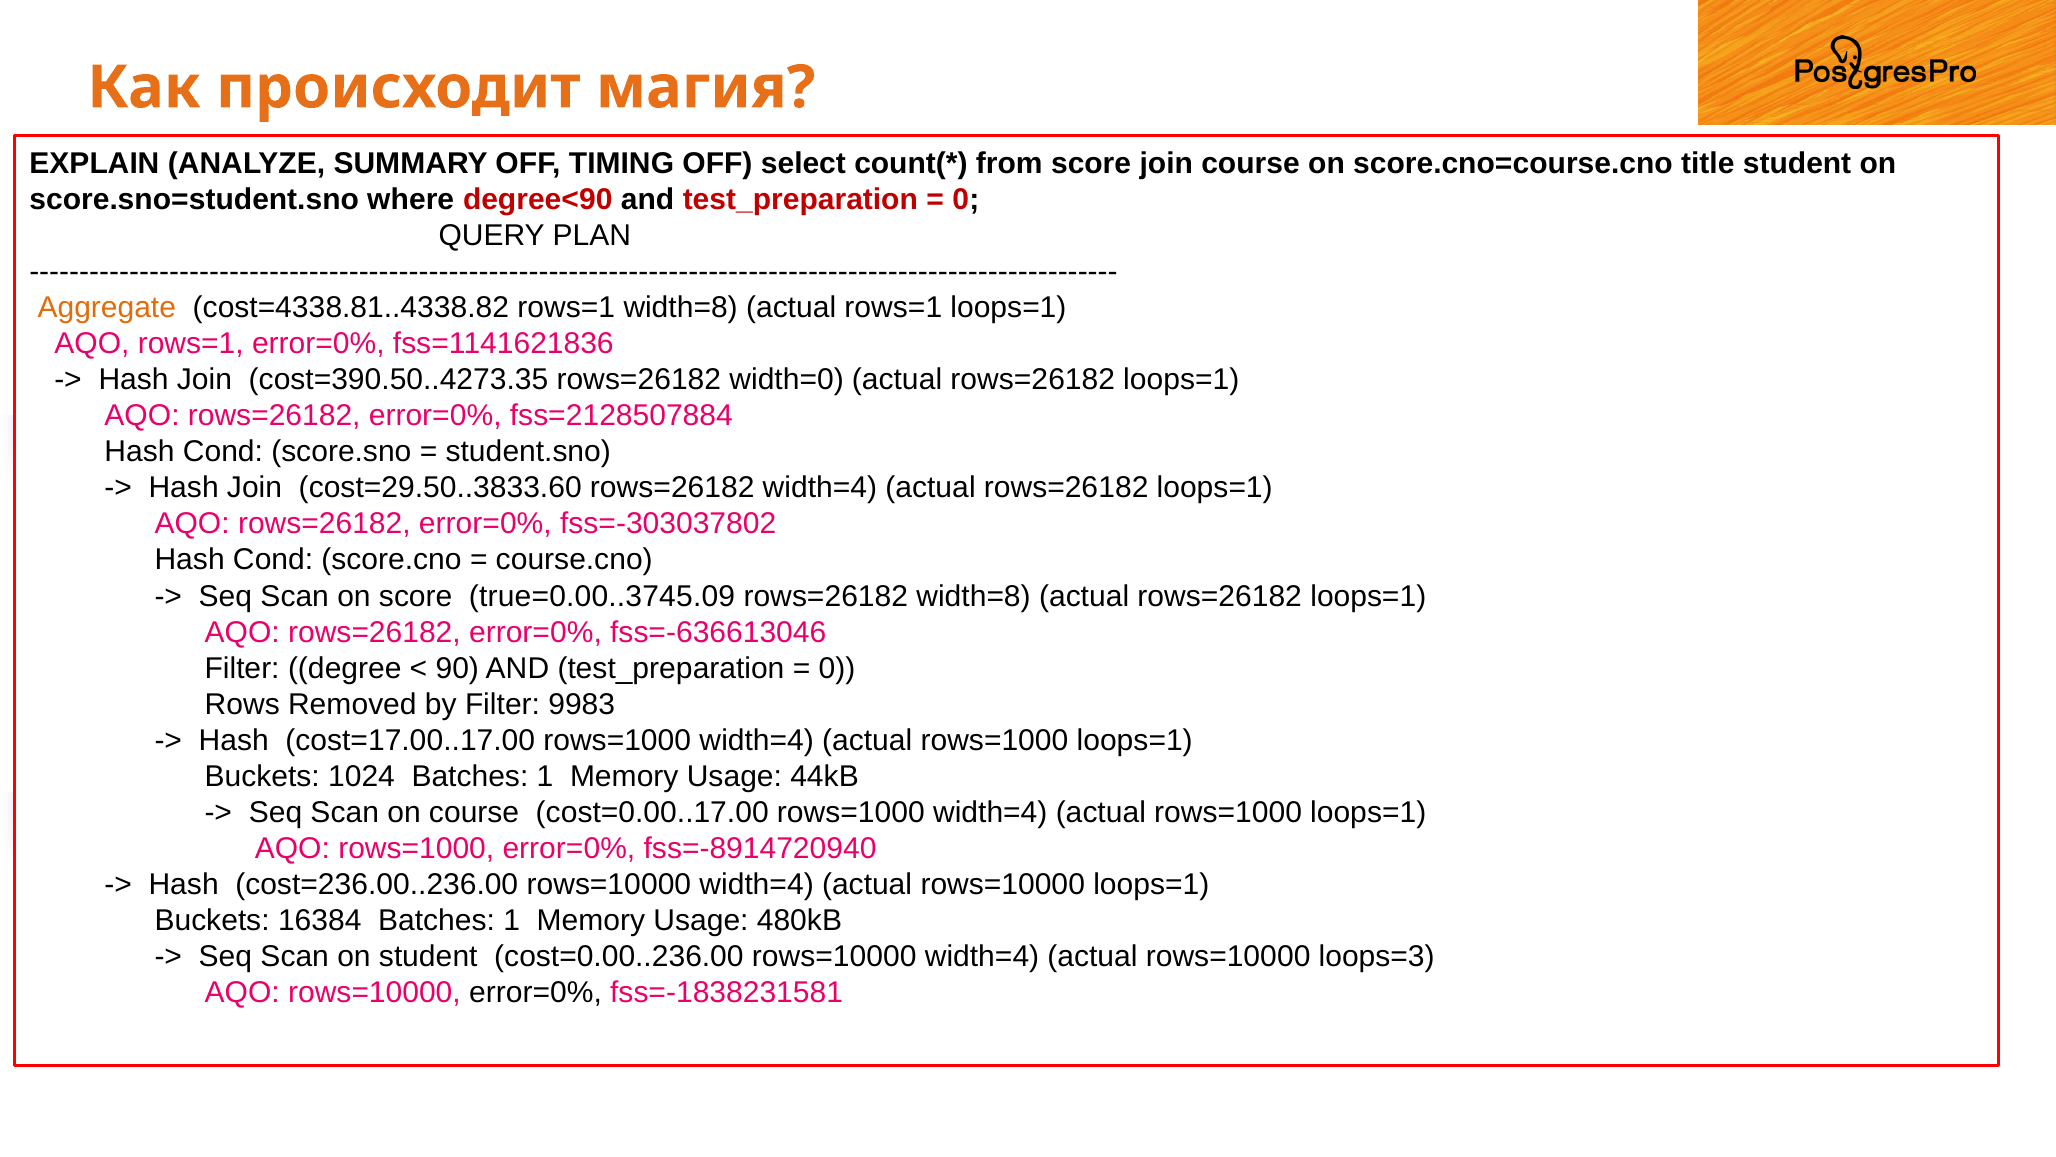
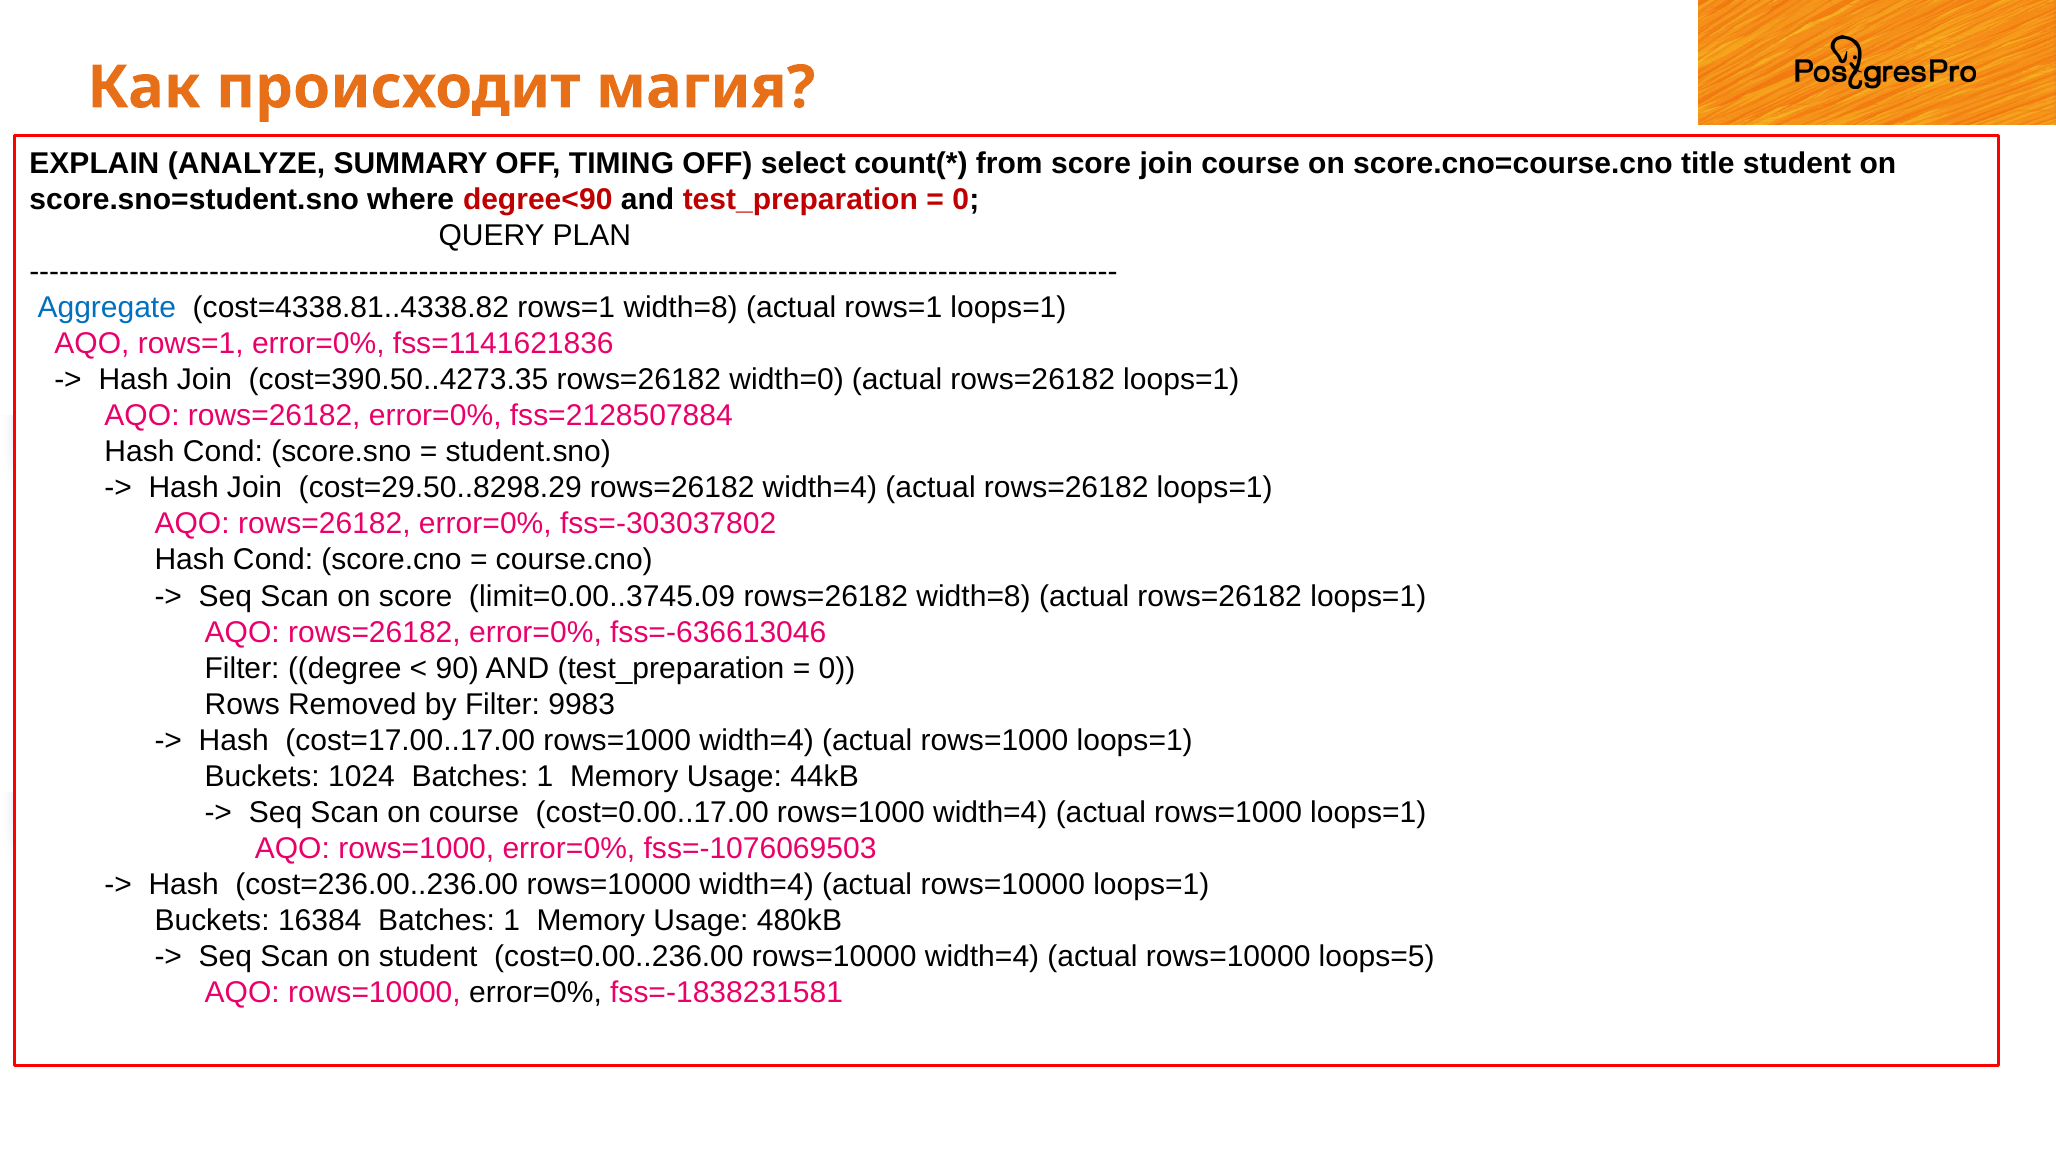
Aggregate colour: orange -> blue
cost=29.50..3833.60: cost=29.50..3833.60 -> cost=29.50..8298.29
true=0.00..3745.09: true=0.00..3745.09 -> limit=0.00..3745.09
fss=-8914720940: fss=-8914720940 -> fss=-1076069503
loops=3: loops=3 -> loops=5
